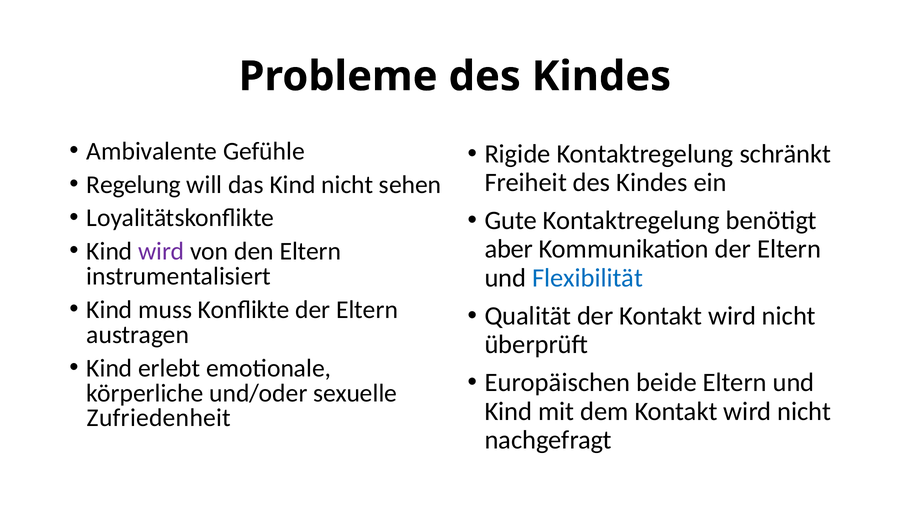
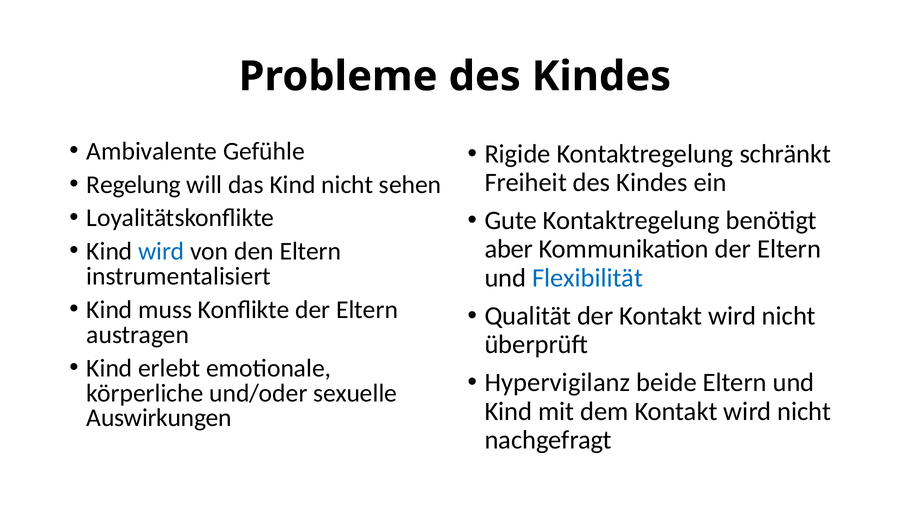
wird at (161, 251) colour: purple -> blue
Europäischen: Europäischen -> Hypervigilanz
Zufriedenheit: Zufriedenheit -> Auswirkungen
